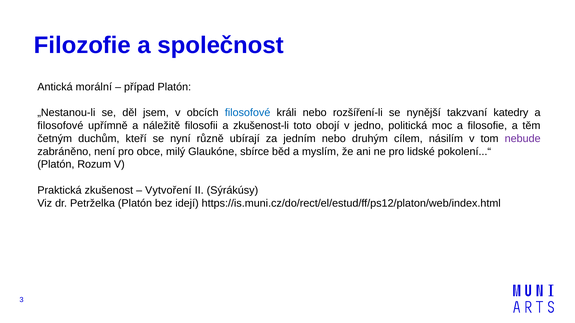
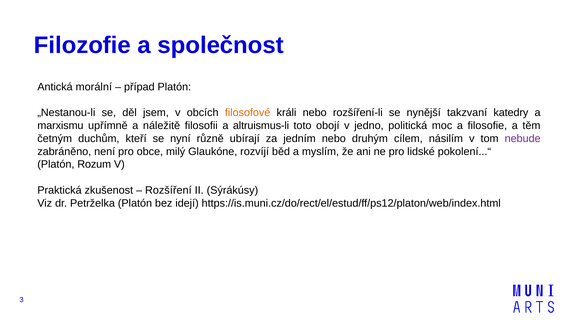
filosofové at (248, 113) colour: blue -> orange
filosofové at (60, 126): filosofové -> marxismu
zkušenost-li: zkušenost-li -> altruismus-li
sbírce: sbírce -> rozvíjí
Vytvoření: Vytvoření -> Rozšíření
